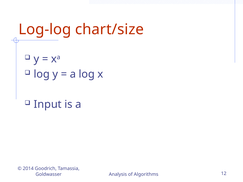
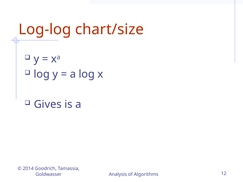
Input: Input -> Gives
